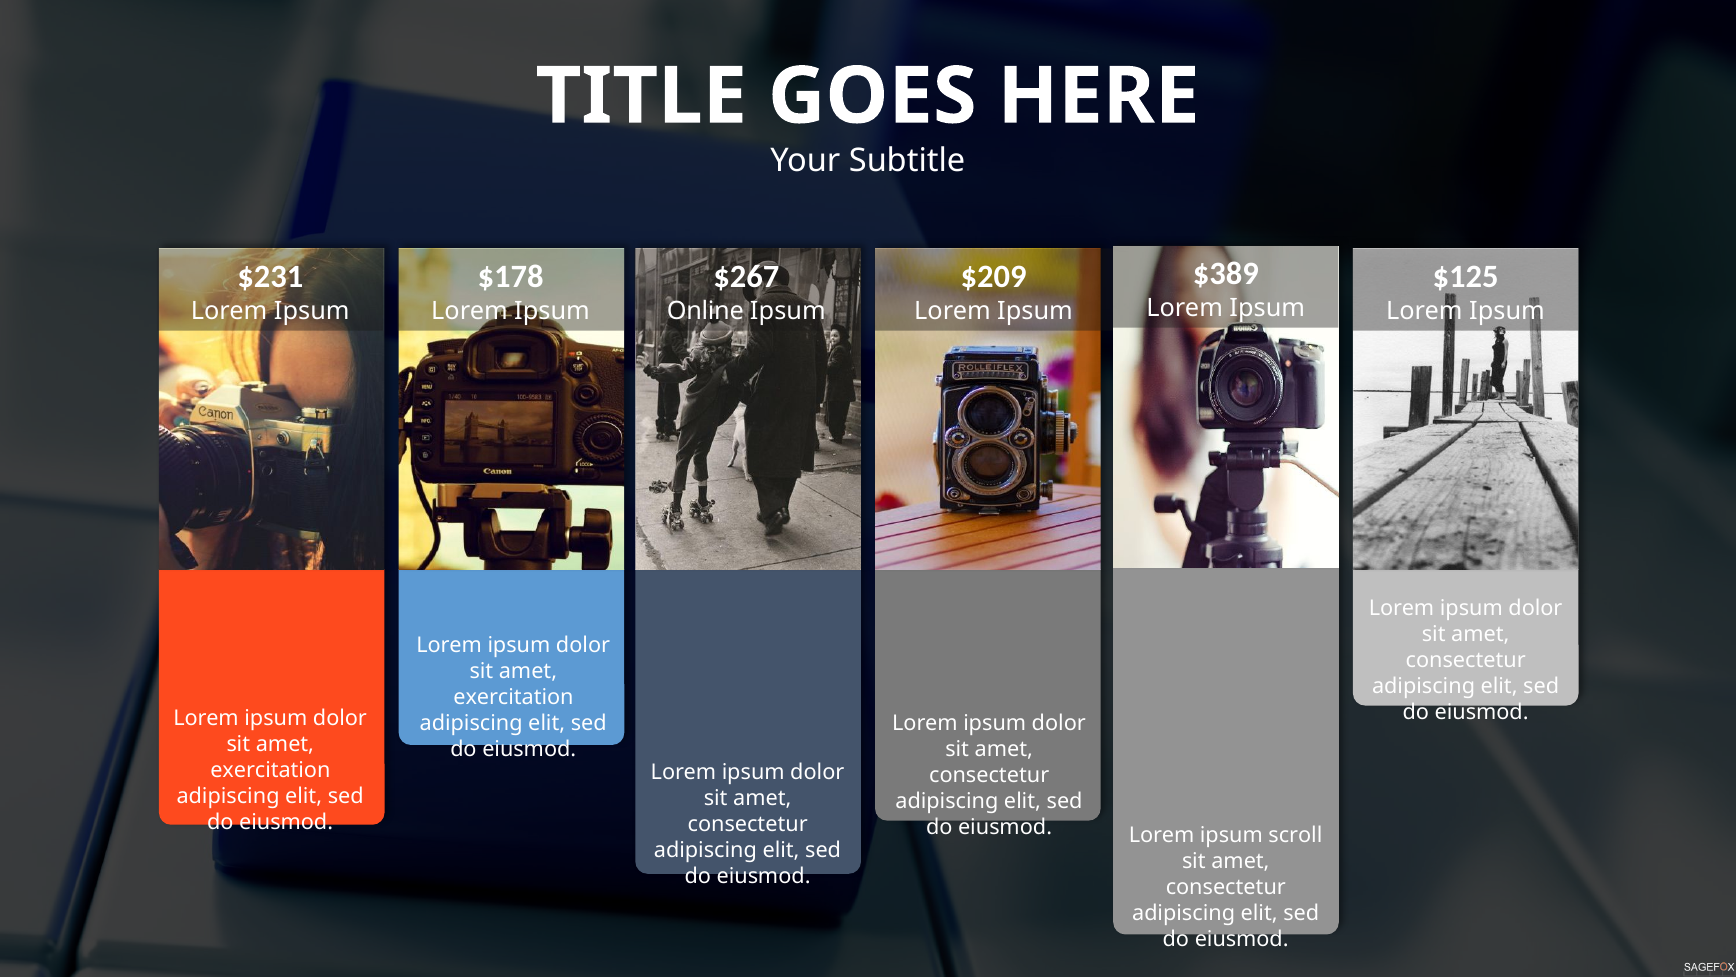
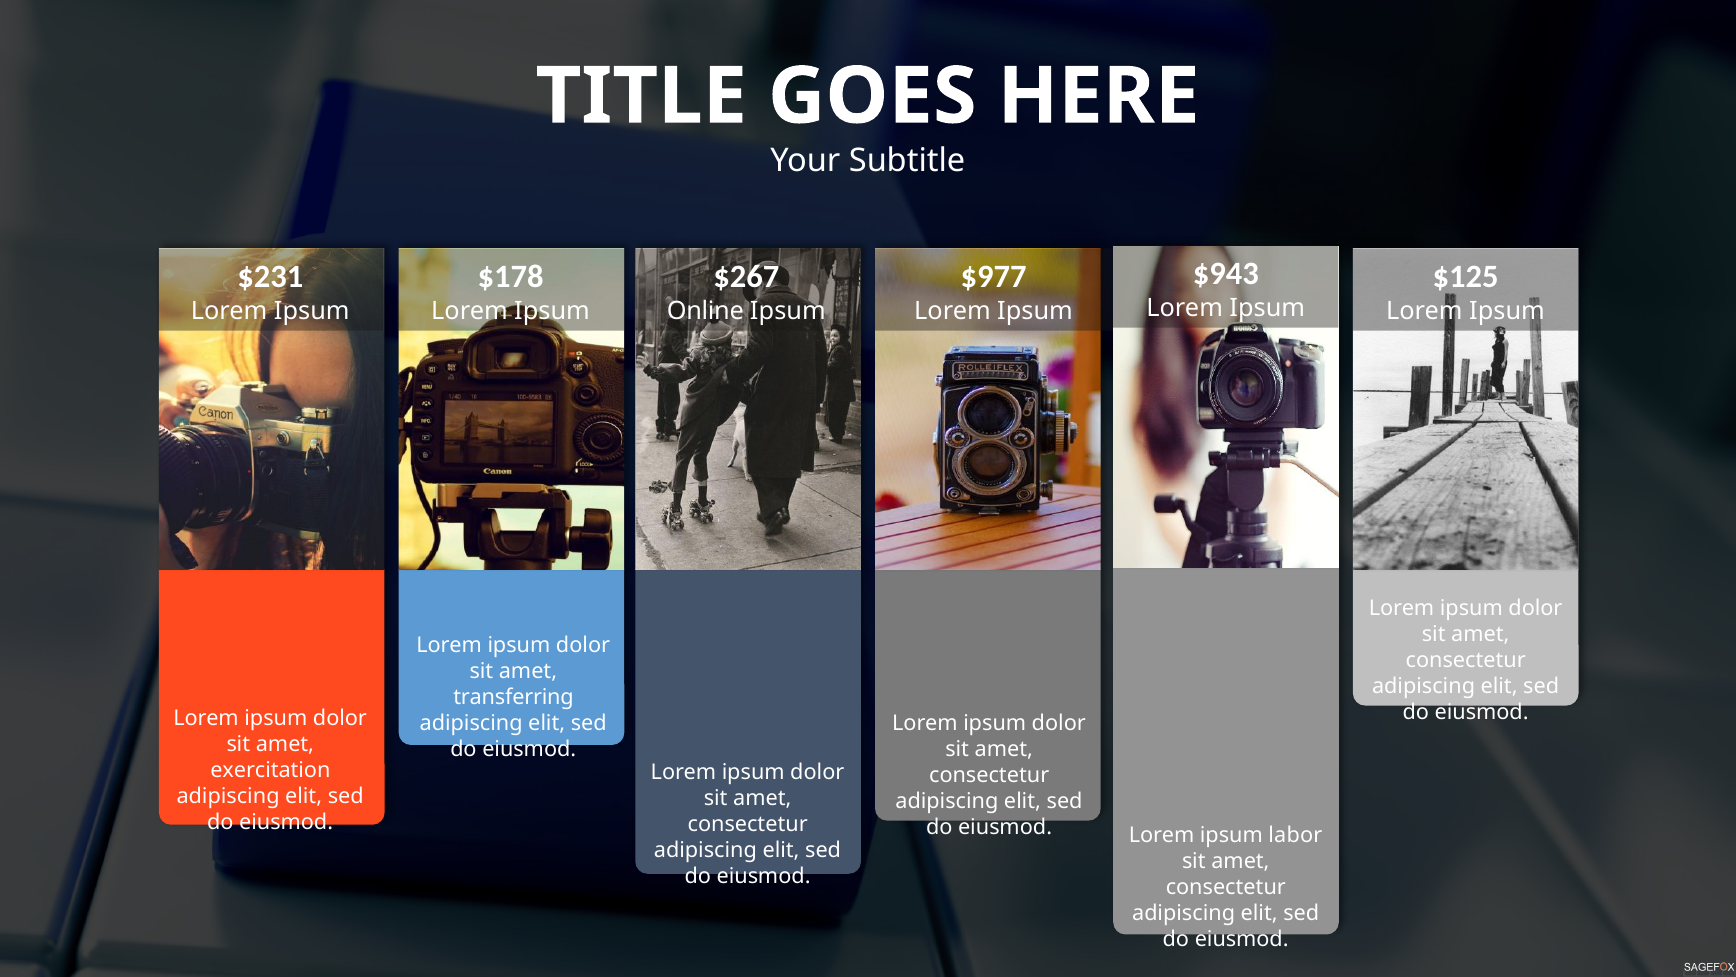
$389: $389 -> $943
$209: $209 -> $977
exercitation at (513, 697): exercitation -> transferring
scroll: scroll -> labor
